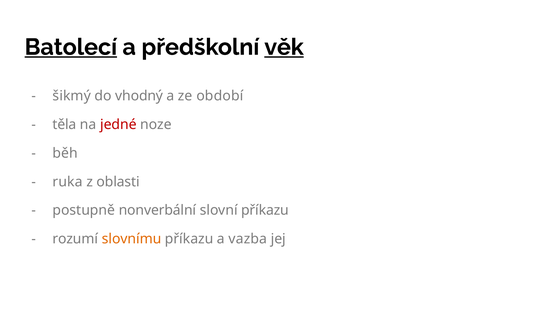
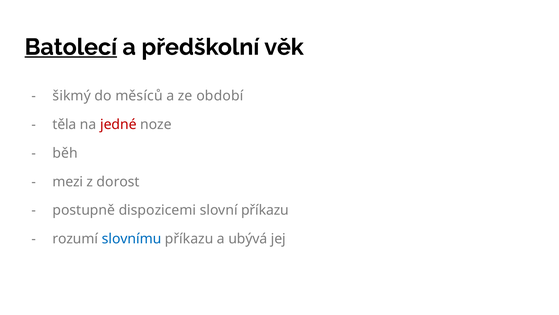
věk underline: present -> none
vhodný: vhodný -> měsíců
ruka: ruka -> mezi
oblasti: oblasti -> dorost
nonverbální: nonverbální -> dispozicemi
slovnímu colour: orange -> blue
vazba: vazba -> ubývá
